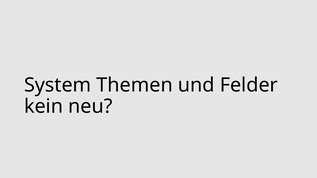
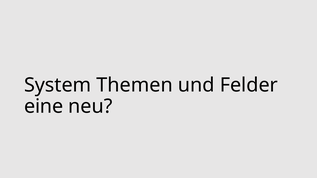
kein: kein -> eine
